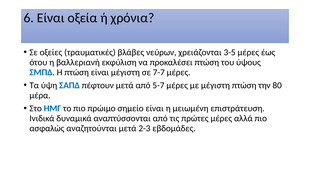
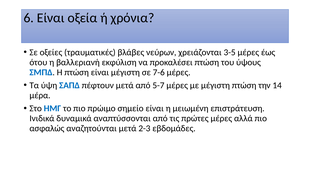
7-7: 7-7 -> 7-6
80: 80 -> 14
